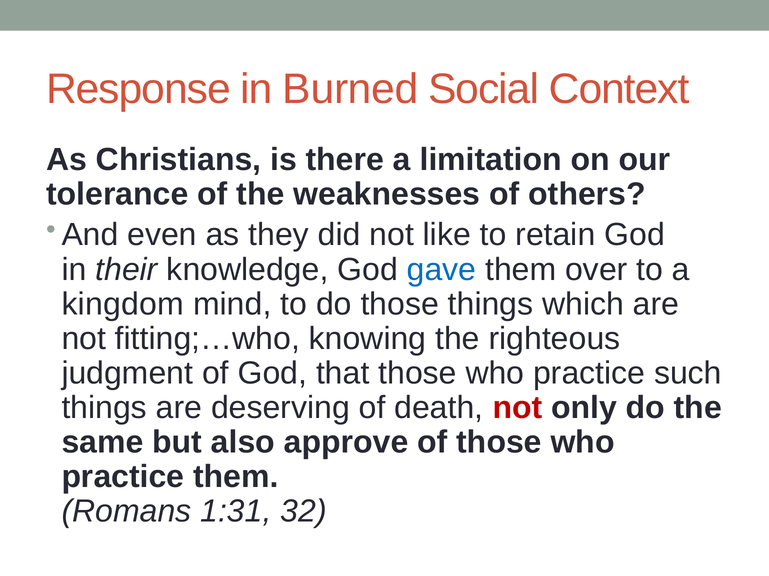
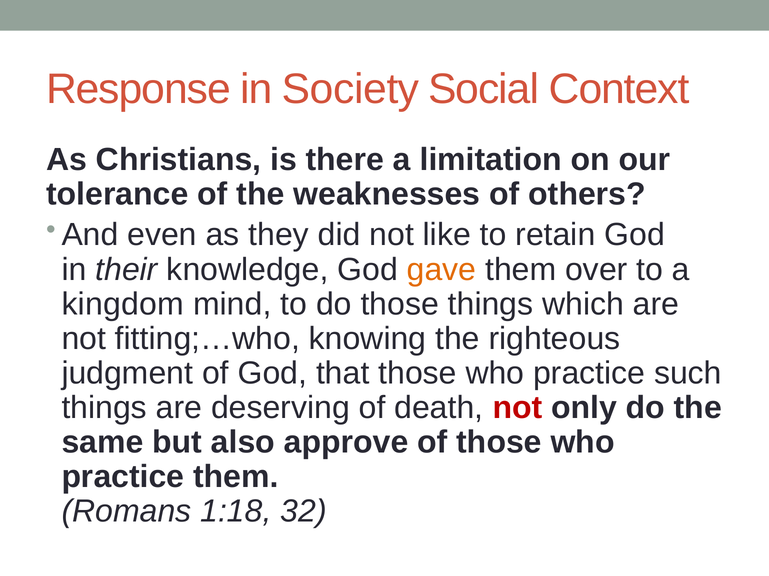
Burned: Burned -> Society
gave colour: blue -> orange
1:31: 1:31 -> 1:18
